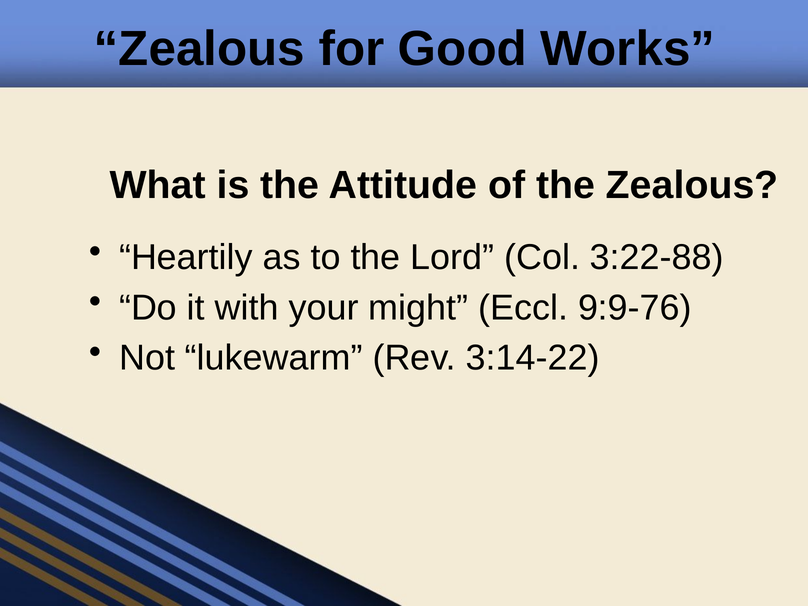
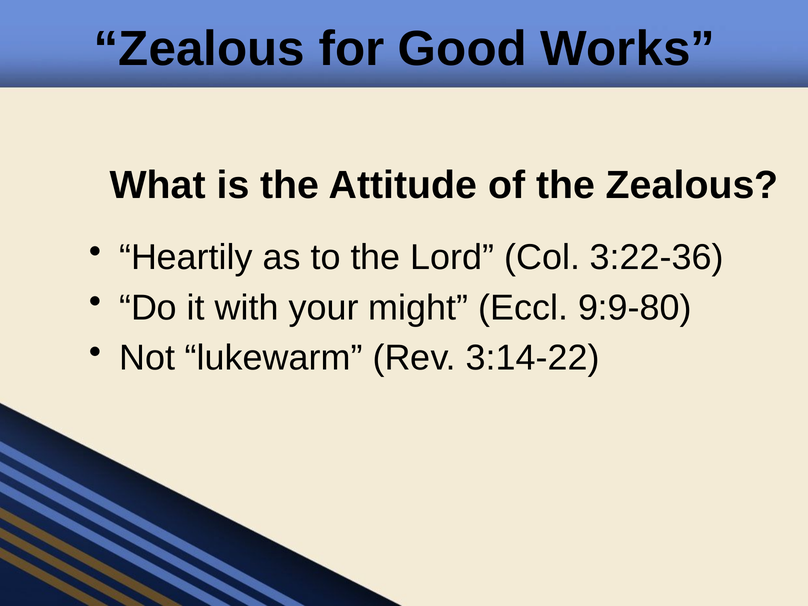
3:22-88: 3:22-88 -> 3:22-36
9:9-76: 9:9-76 -> 9:9-80
